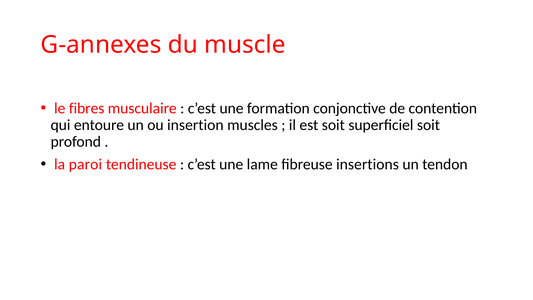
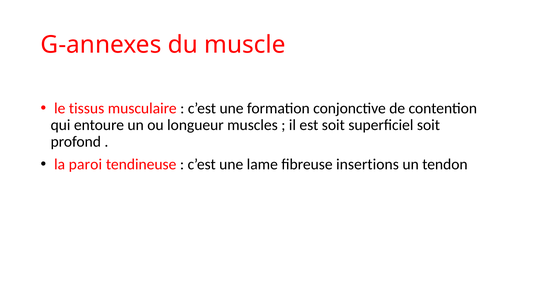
fibres: fibres -> tissus
insertion: insertion -> longueur
